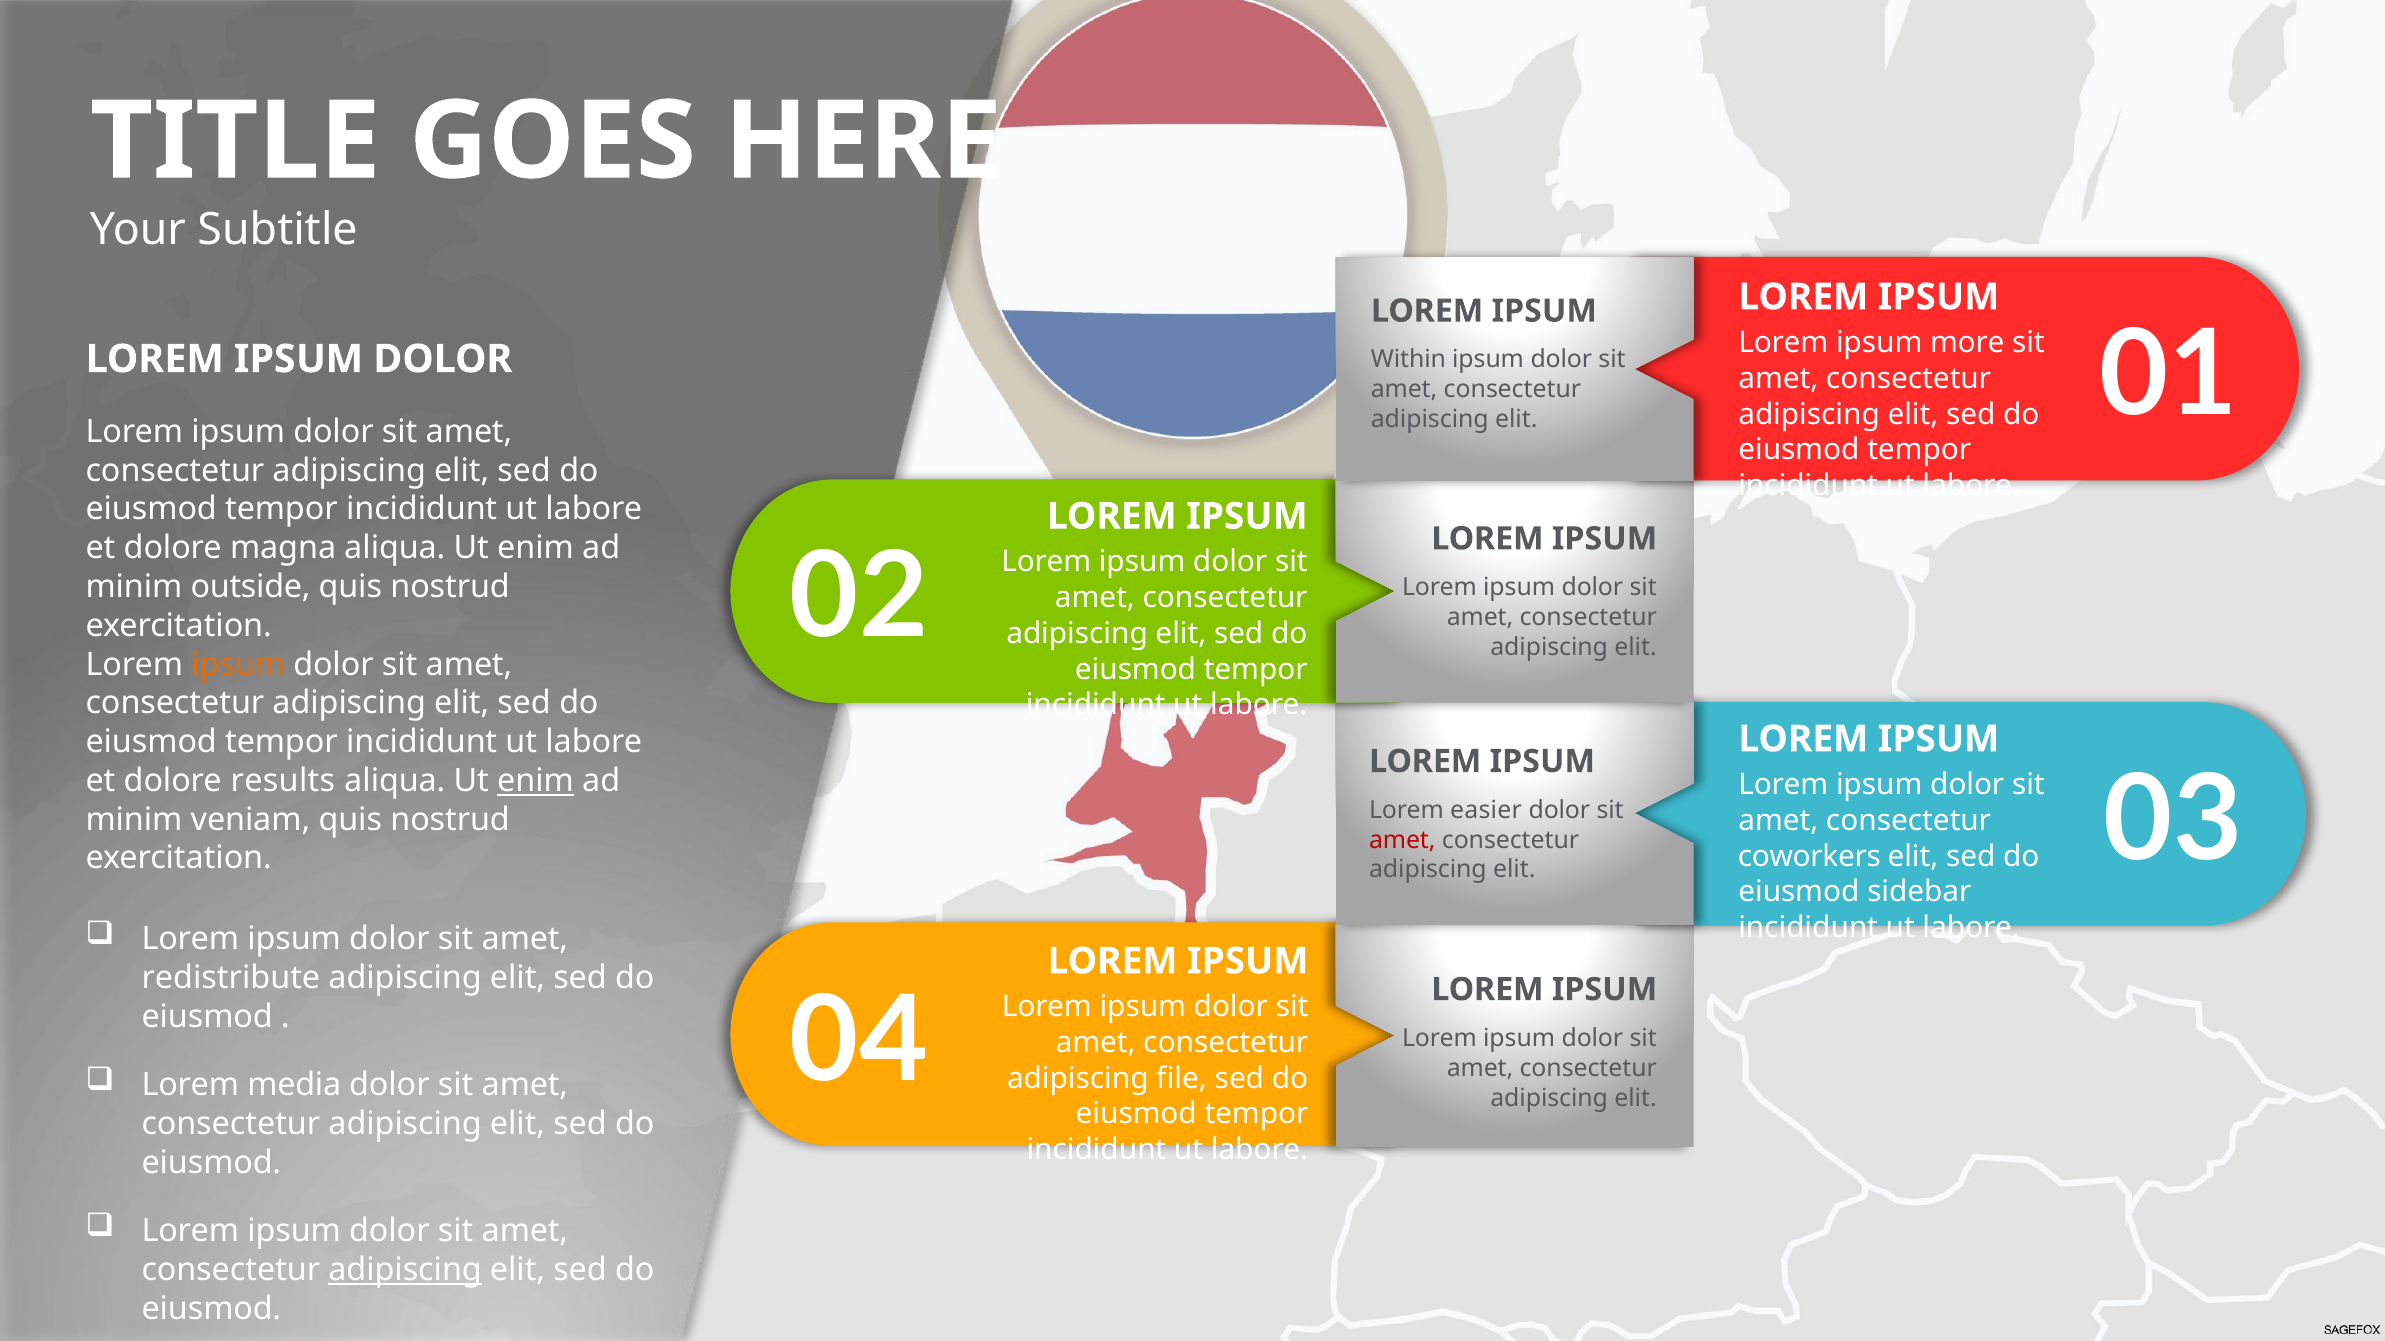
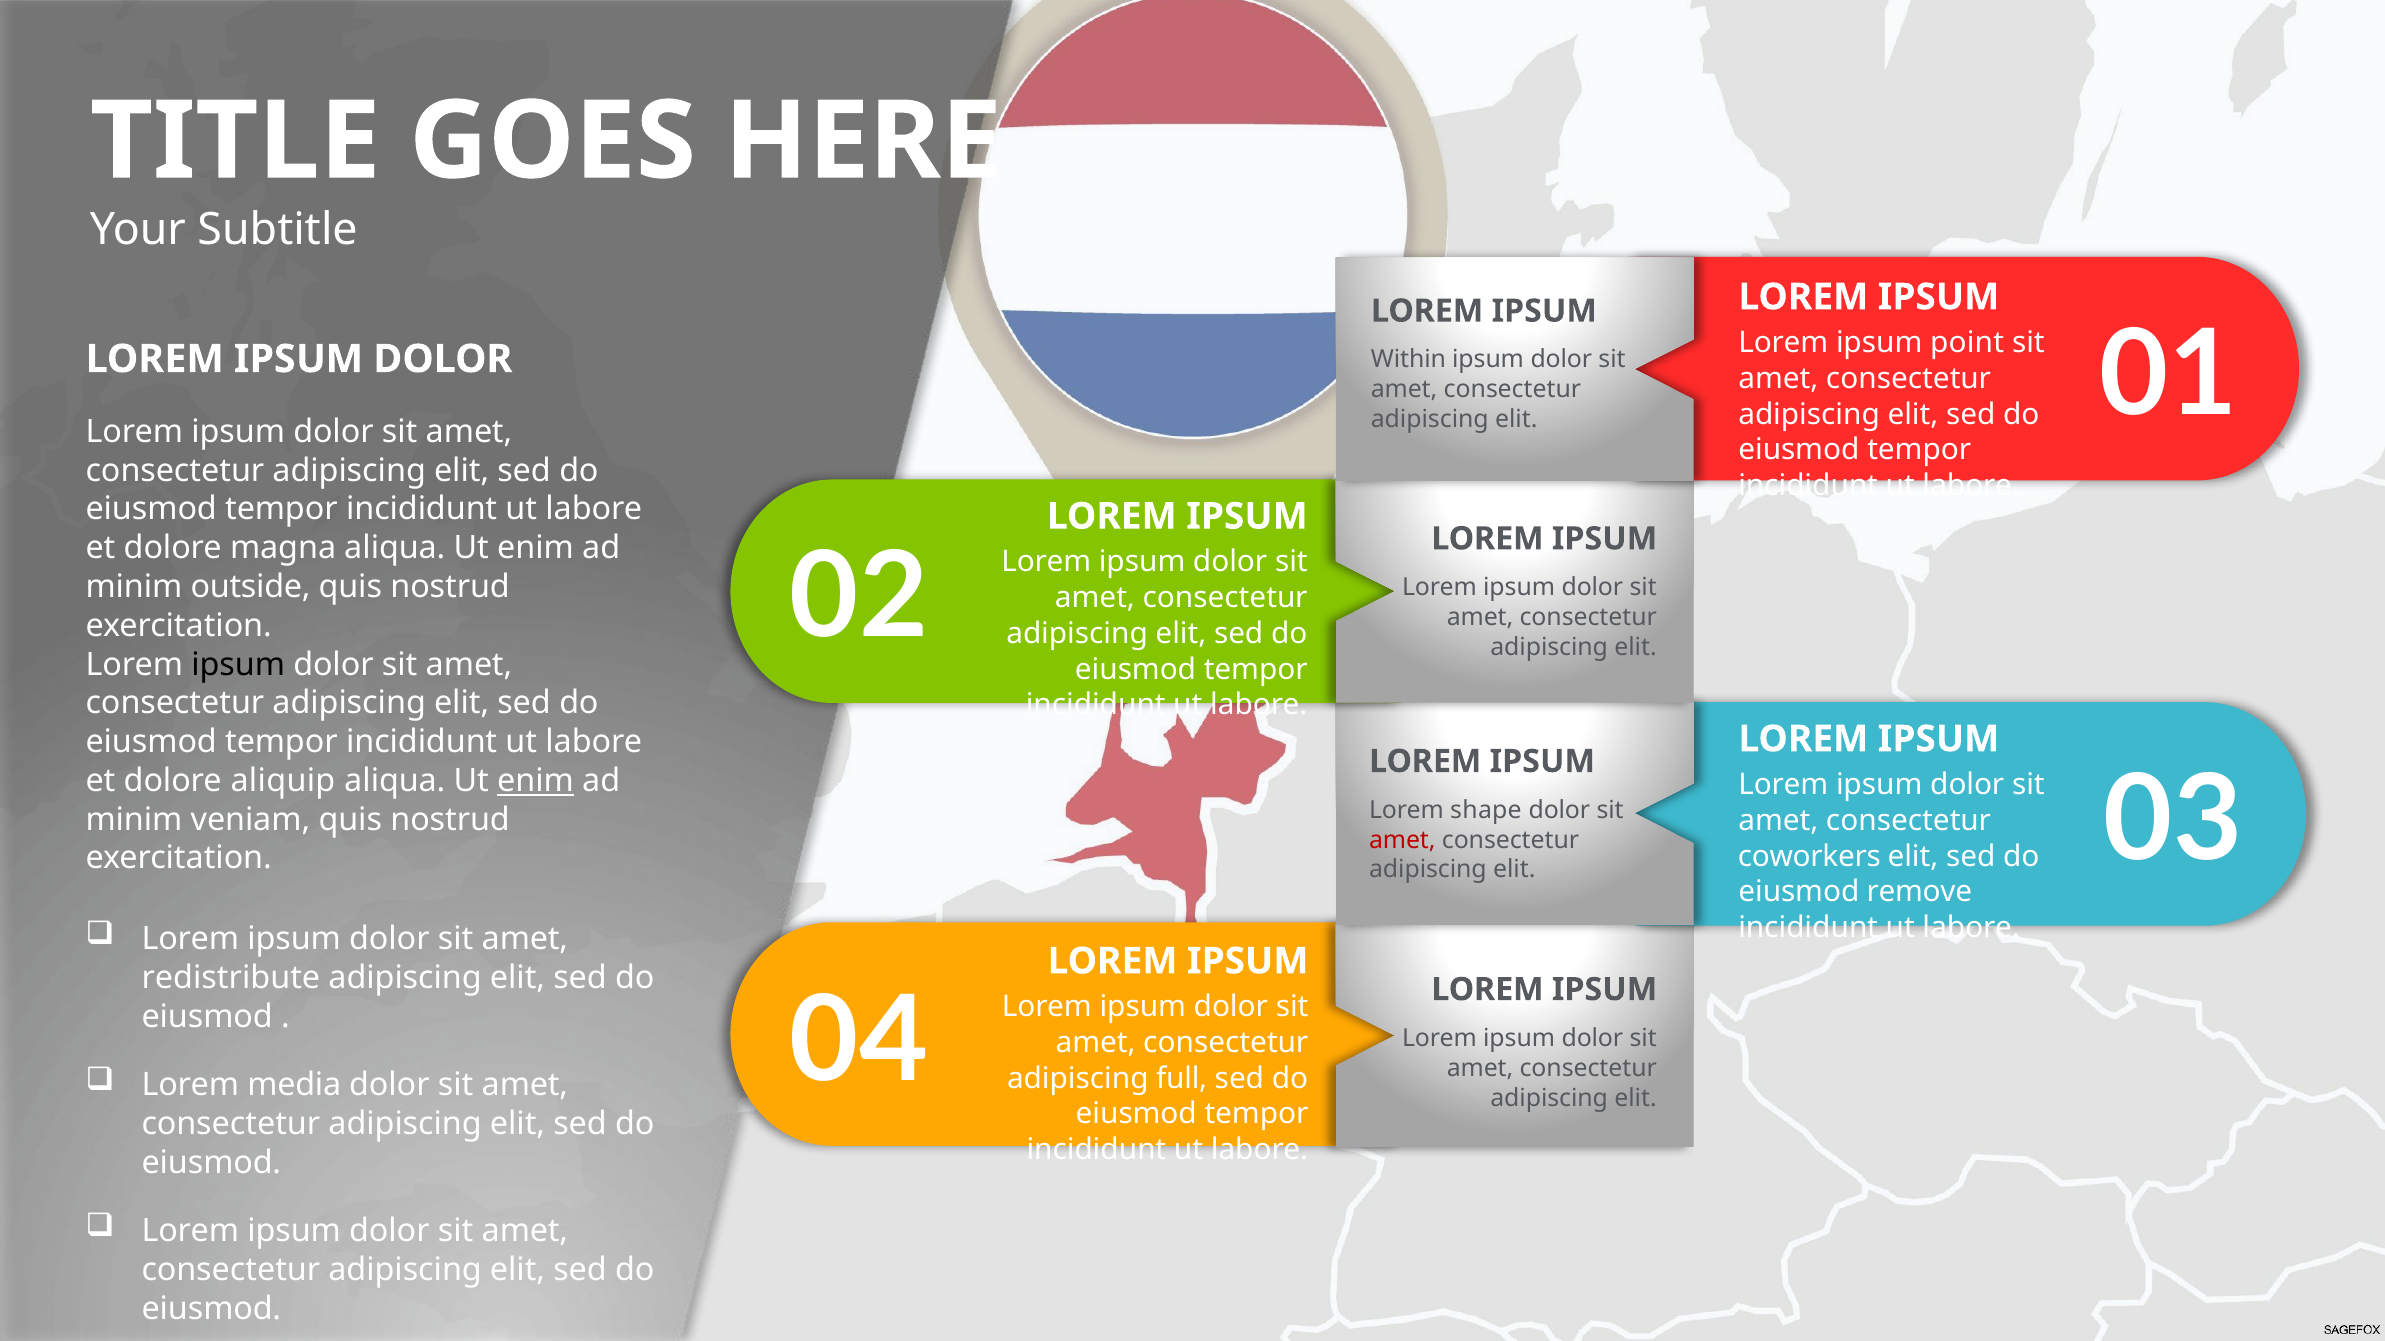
more: more -> point
ipsum at (238, 665) colour: orange -> black
results: results -> aliquip
easier: easier -> shape
sidebar: sidebar -> remove
file: file -> full
adipiscing at (405, 1271) underline: present -> none
